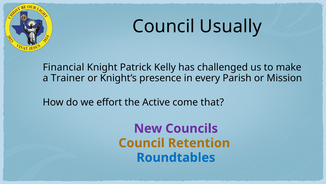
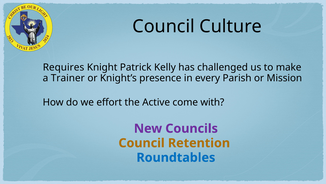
Usually: Usually -> Culture
Financial: Financial -> Requires
that: that -> with
